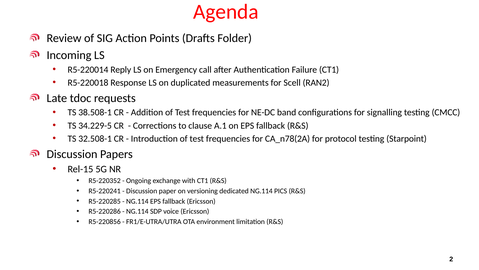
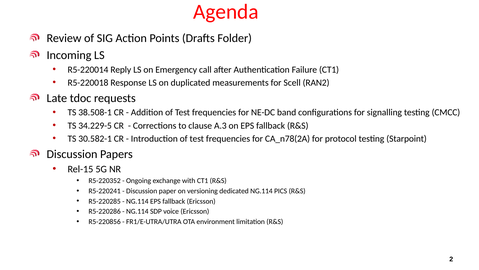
A.1: A.1 -> A.3
32.508-1: 32.508-1 -> 30.582-1
